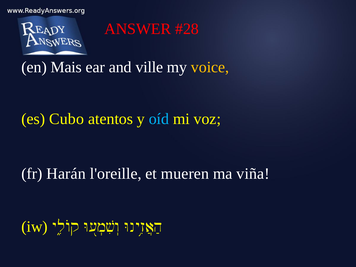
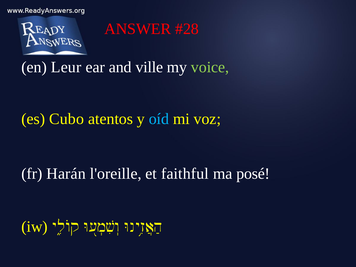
Mais: Mais -> Leur
voice colour: yellow -> light green
mueren: mueren -> faithful
viña: viña -> posé
